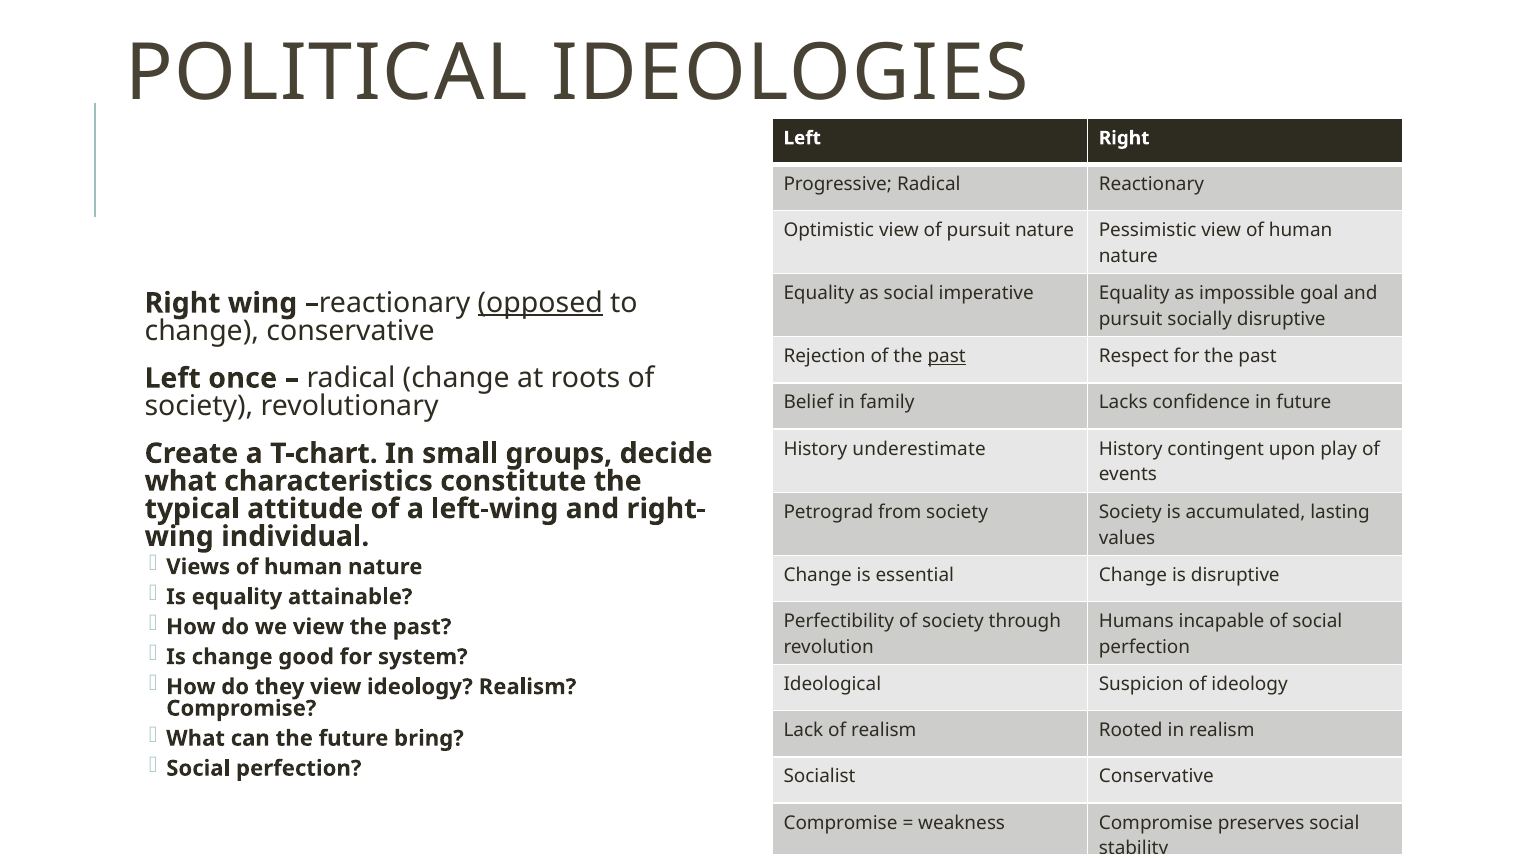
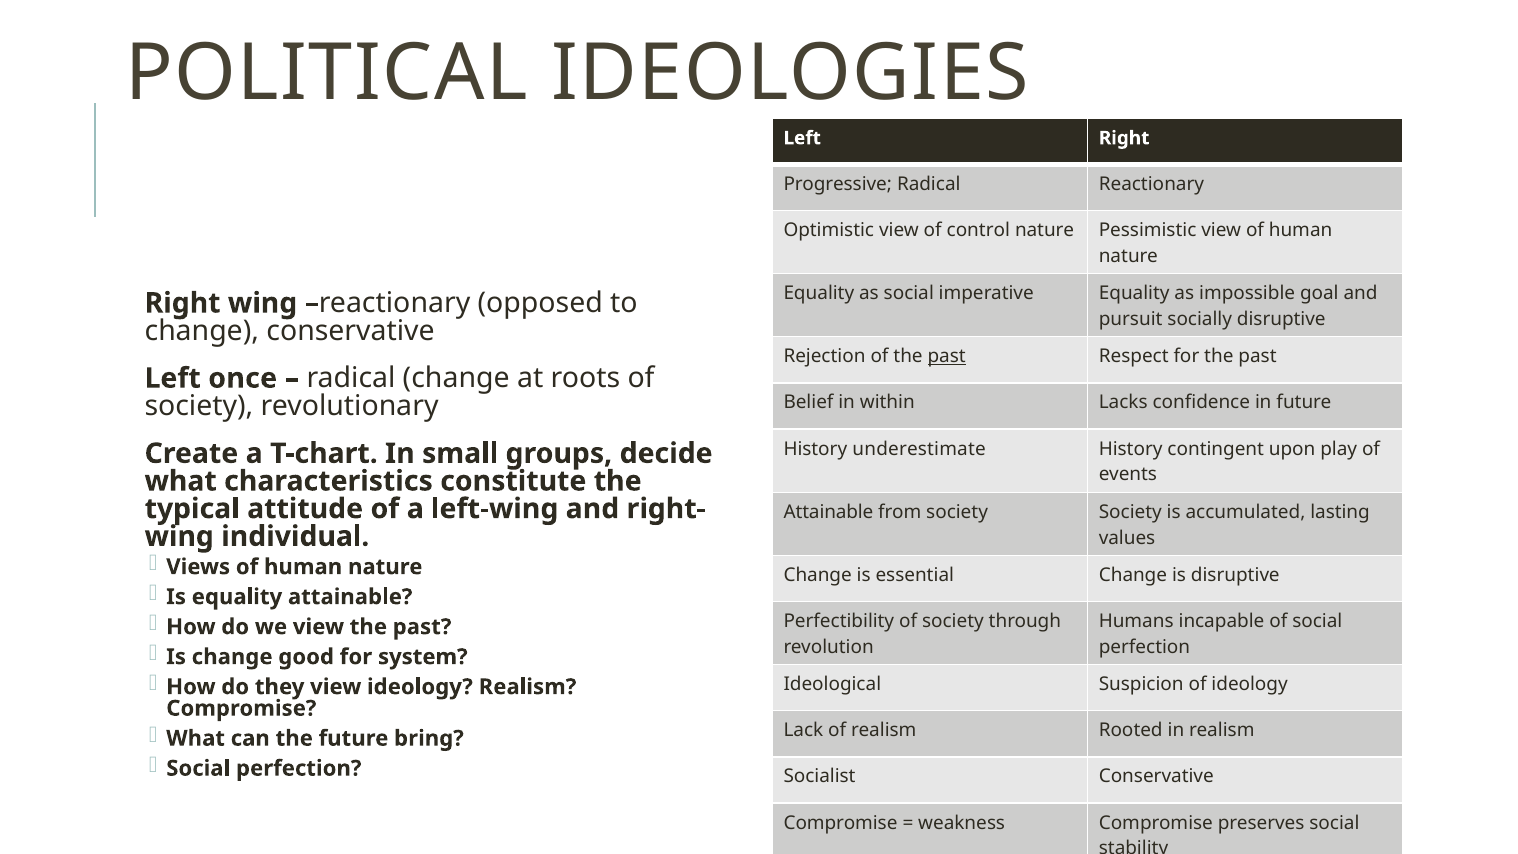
of pursuit: pursuit -> control
opposed underline: present -> none
family: family -> within
Petrograd at (828, 512): Petrograd -> Attainable
